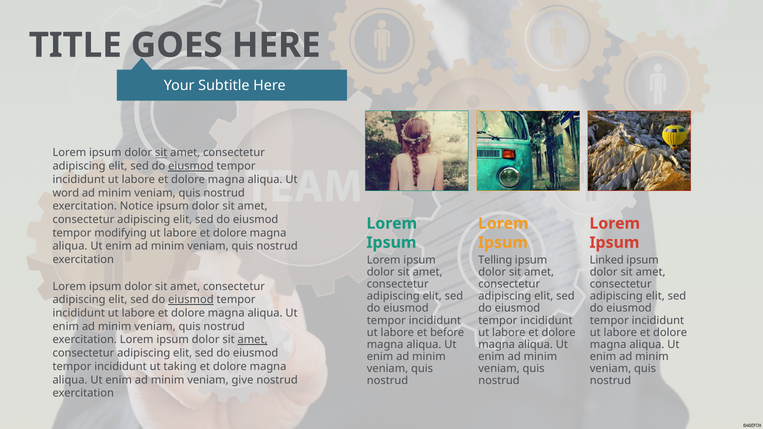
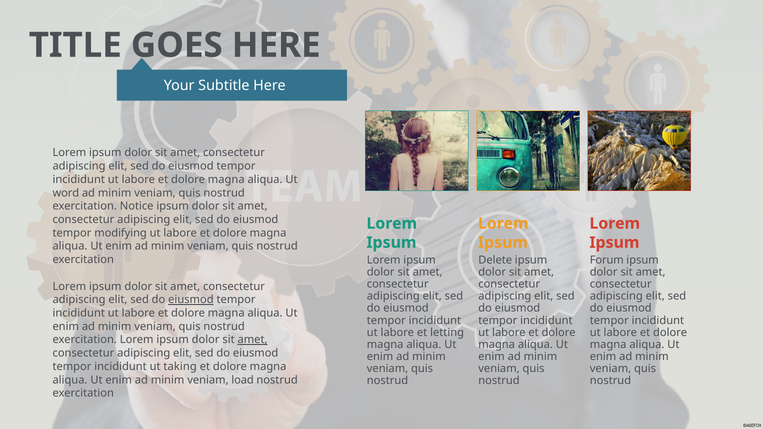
sit at (161, 153) underline: present -> none
eiusmod at (191, 166) underline: present -> none
Telling: Telling -> Delete
Linked: Linked -> Forum
before: before -> letting
give: give -> load
